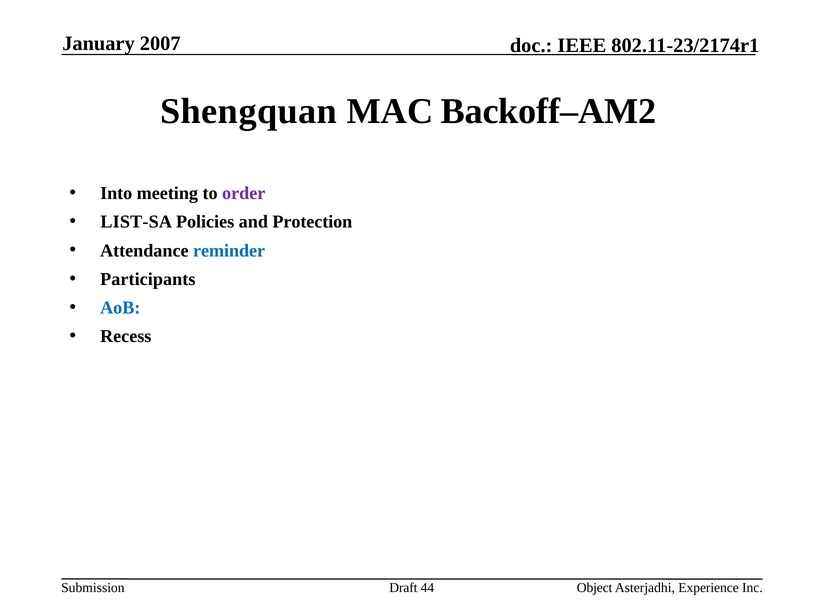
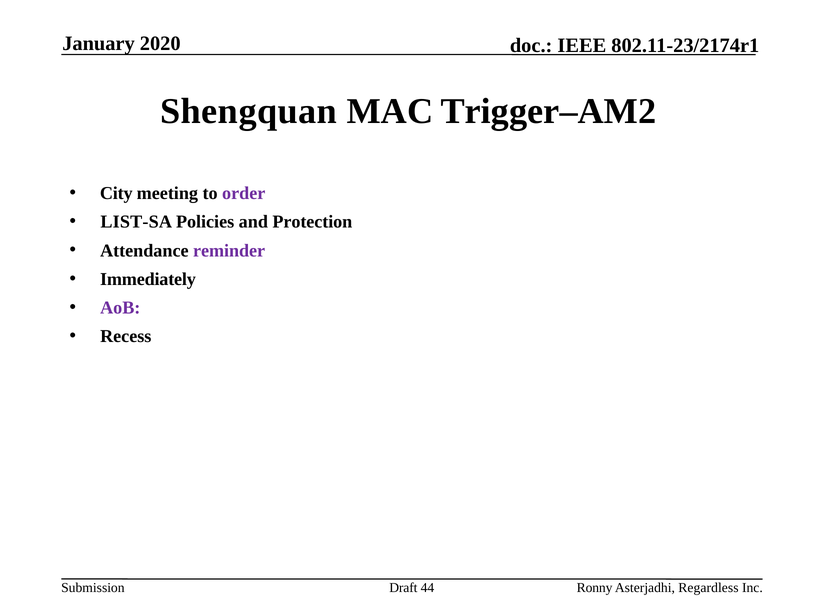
2007: 2007 -> 2020
Backoff–AM2: Backoff–AM2 -> Trigger–AM2
Into: Into -> City
reminder colour: blue -> purple
Participants: Participants -> Immediately
AoB colour: blue -> purple
Object: Object -> Ronny
Experience: Experience -> Regardless
